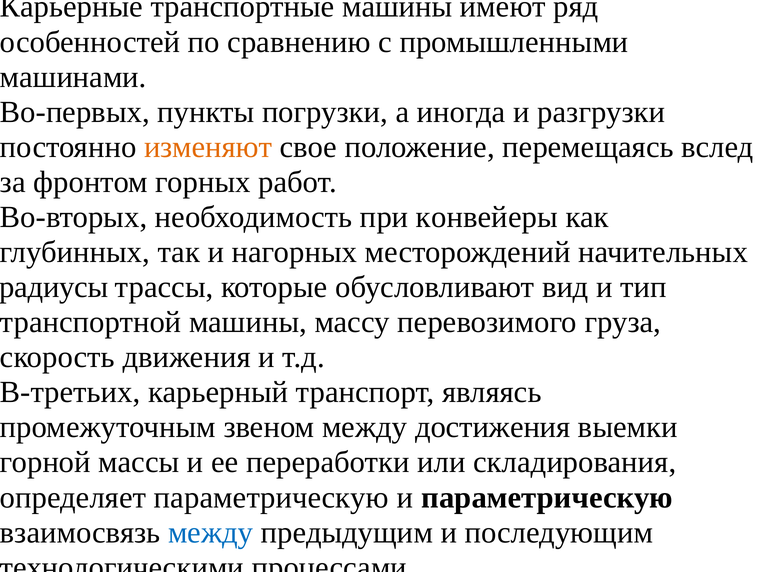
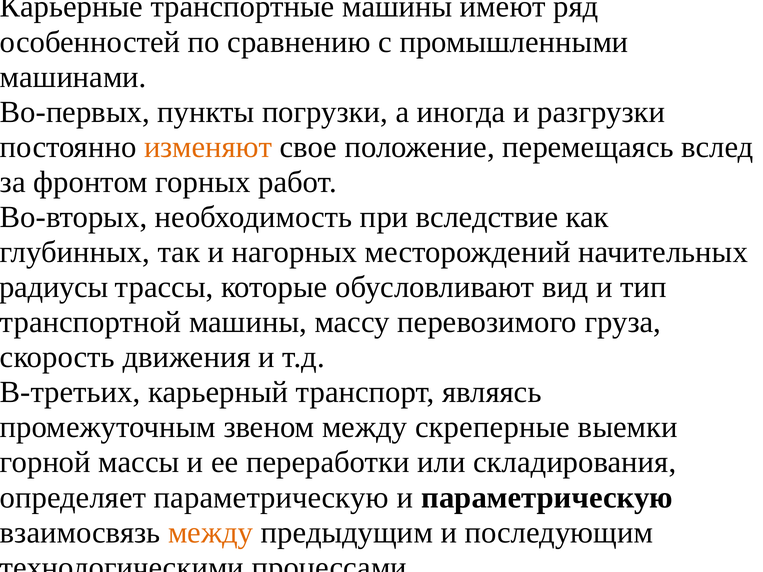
конвейеры: конвейеры -> вследствие
достижения: достижения -> скреперные
между at (211, 533) colour: blue -> orange
